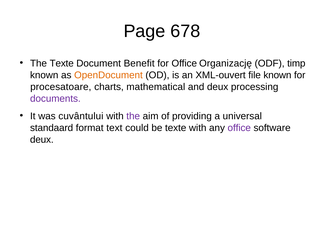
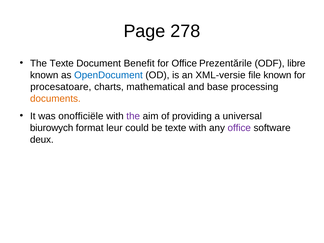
678: 678 -> 278
Organizację: Organizację -> Prezentările
timp: timp -> libre
OpenDocument colour: orange -> blue
XML-ouvert: XML-ouvert -> XML-versie
and deux: deux -> base
documents colour: purple -> orange
cuvântului: cuvântului -> onofficiële
standaard: standaard -> biurowych
text: text -> leur
